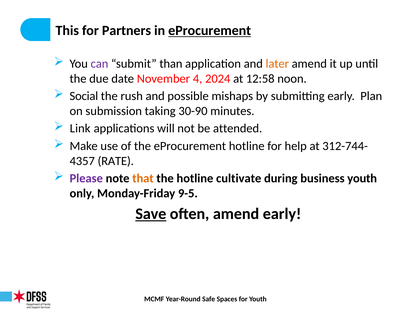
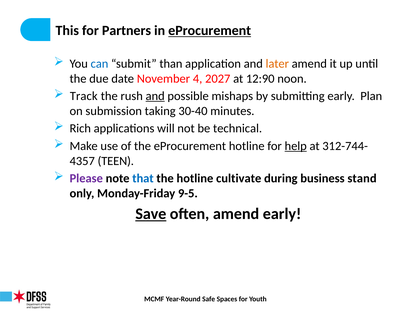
can colour: purple -> blue
2024: 2024 -> 2027
12:58: 12:58 -> 12:90
Social: Social -> Track
and at (155, 96) underline: none -> present
30-90: 30-90 -> 30-40
Link: Link -> Rich
attended: attended -> technical
help underline: none -> present
RATE: RATE -> TEEN
that colour: orange -> blue
business youth: youth -> stand
